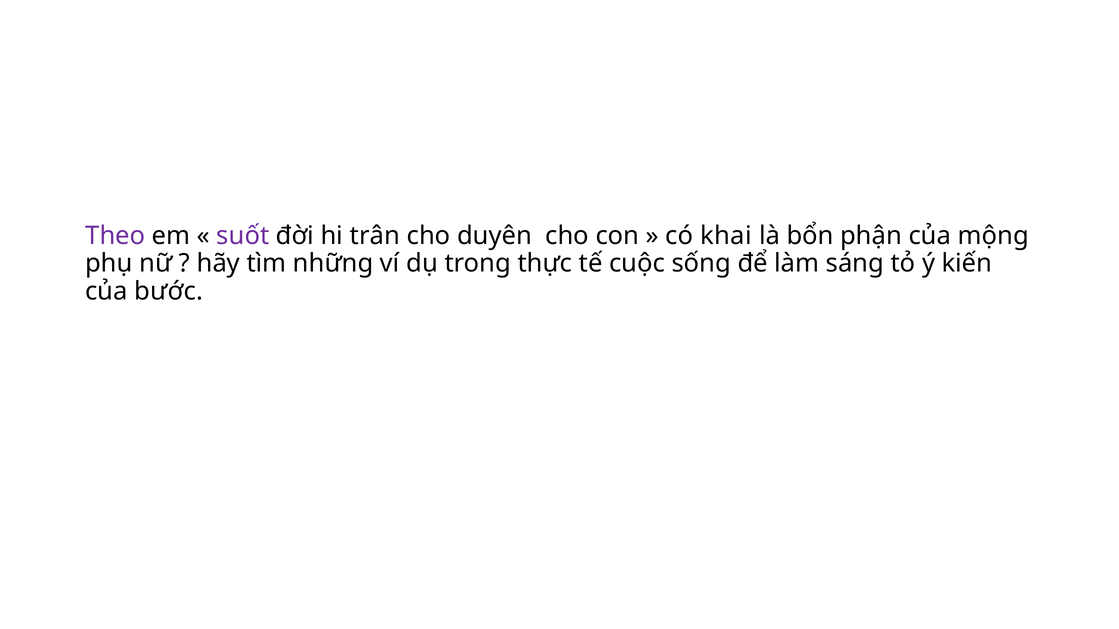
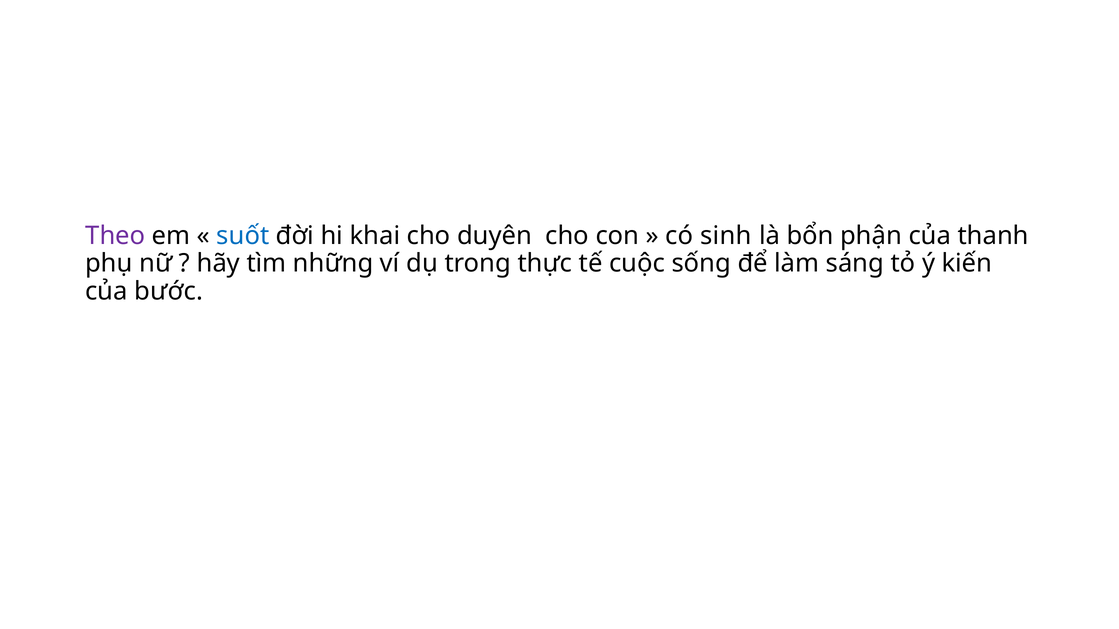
suốt colour: purple -> blue
trân: trân -> khai
khai: khai -> sinh
mộng: mộng -> thanh
